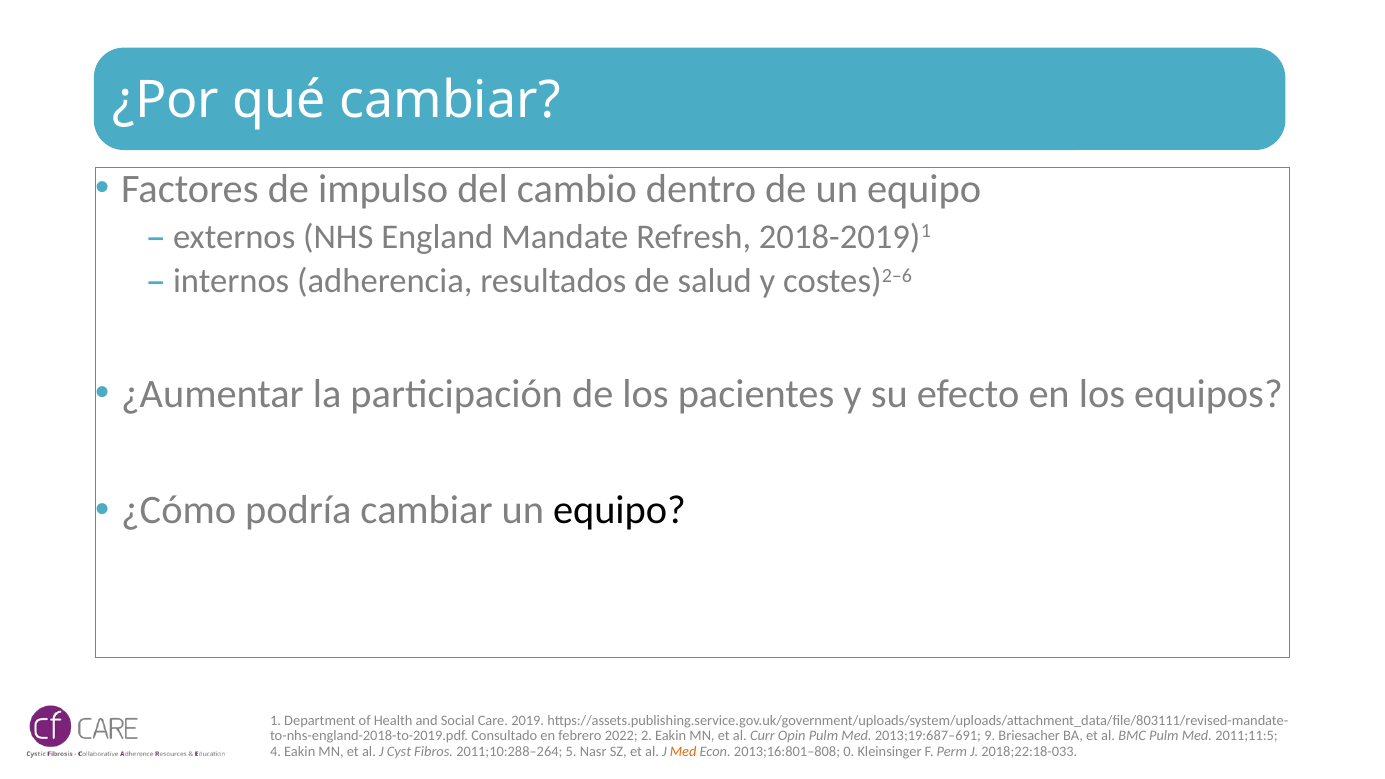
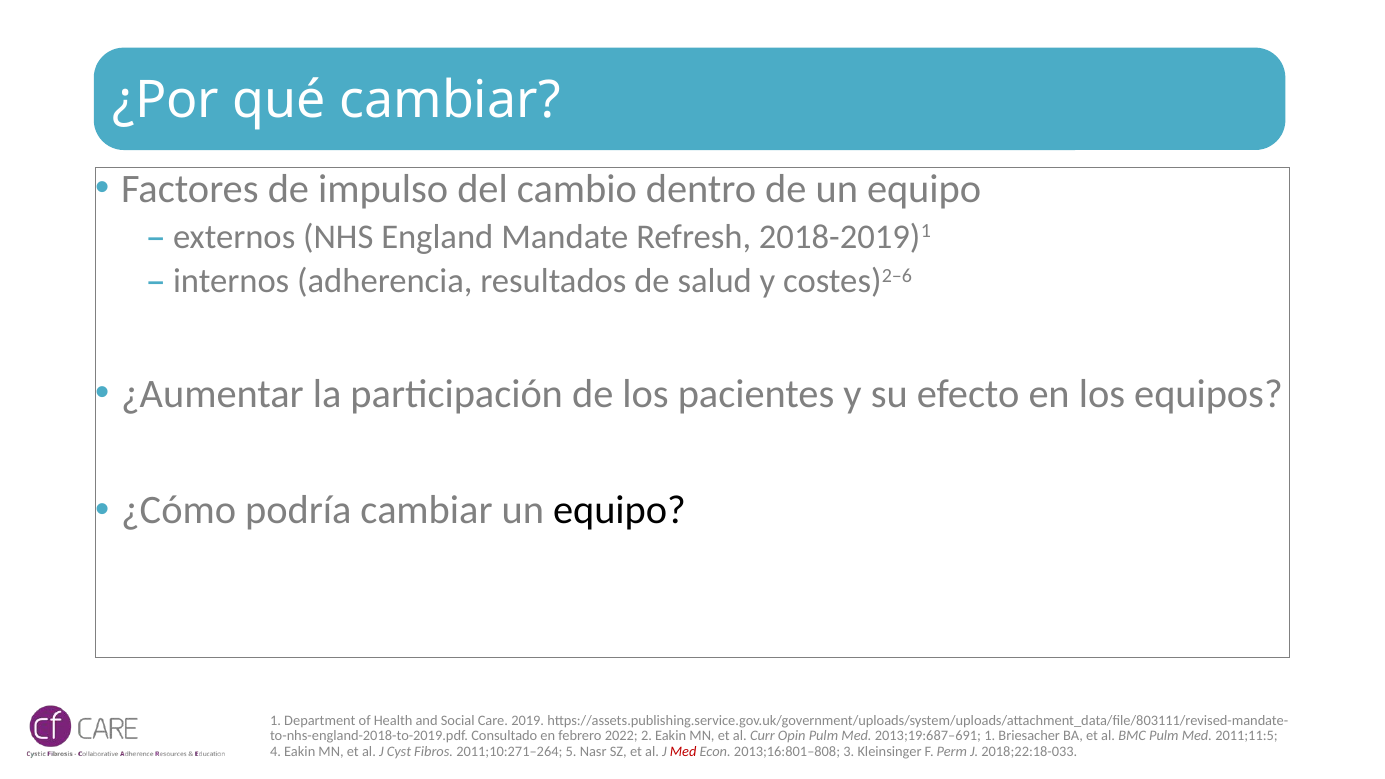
2013;19:687–691 9: 9 -> 1
2011;10:288–264: 2011;10:288–264 -> 2011;10:271–264
Med at (683, 751) colour: orange -> red
0: 0 -> 3
